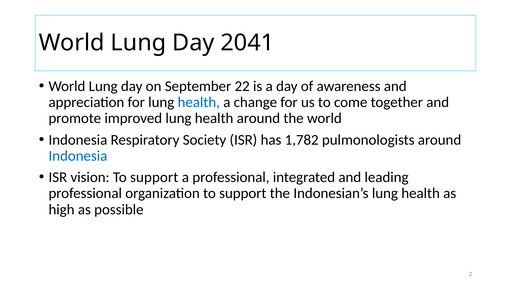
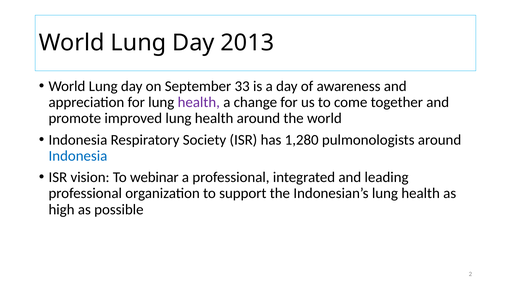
2041: 2041 -> 2013
22: 22 -> 33
health at (199, 102) colour: blue -> purple
1,782: 1,782 -> 1,280
vision To support: support -> webinar
